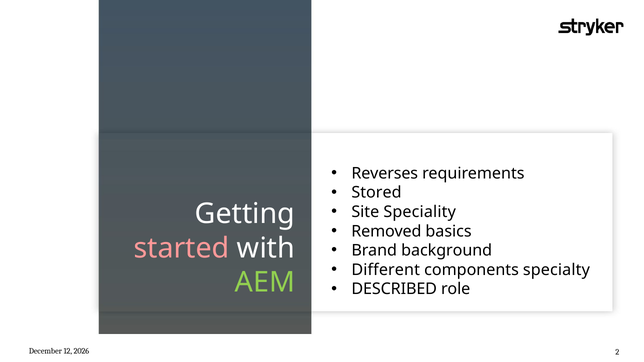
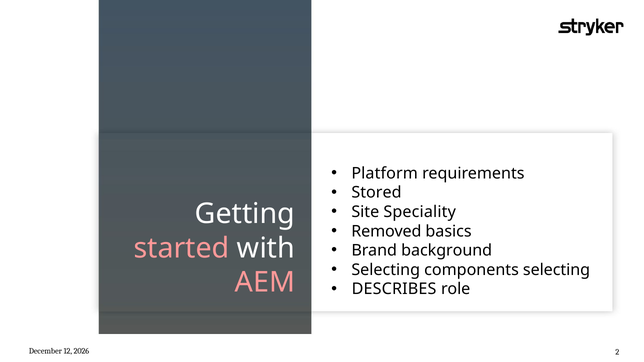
Reverses: Reverses -> Platform
Different at (386, 270): Different -> Selecting
components specialty: specialty -> selecting
AEM colour: light green -> pink
DESCRIBED: DESCRIBED -> DESCRIBES
